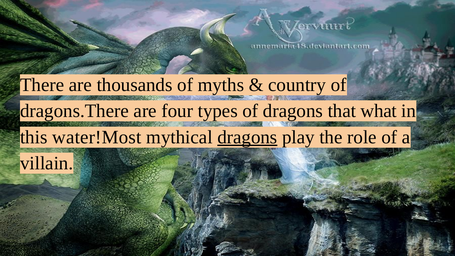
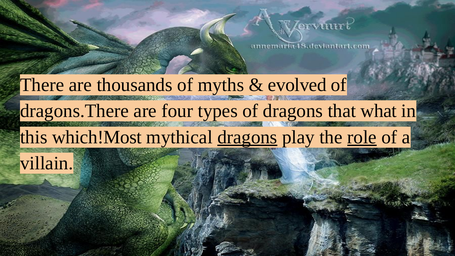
country: country -> evolved
water!Most: water!Most -> which!Most
role underline: none -> present
